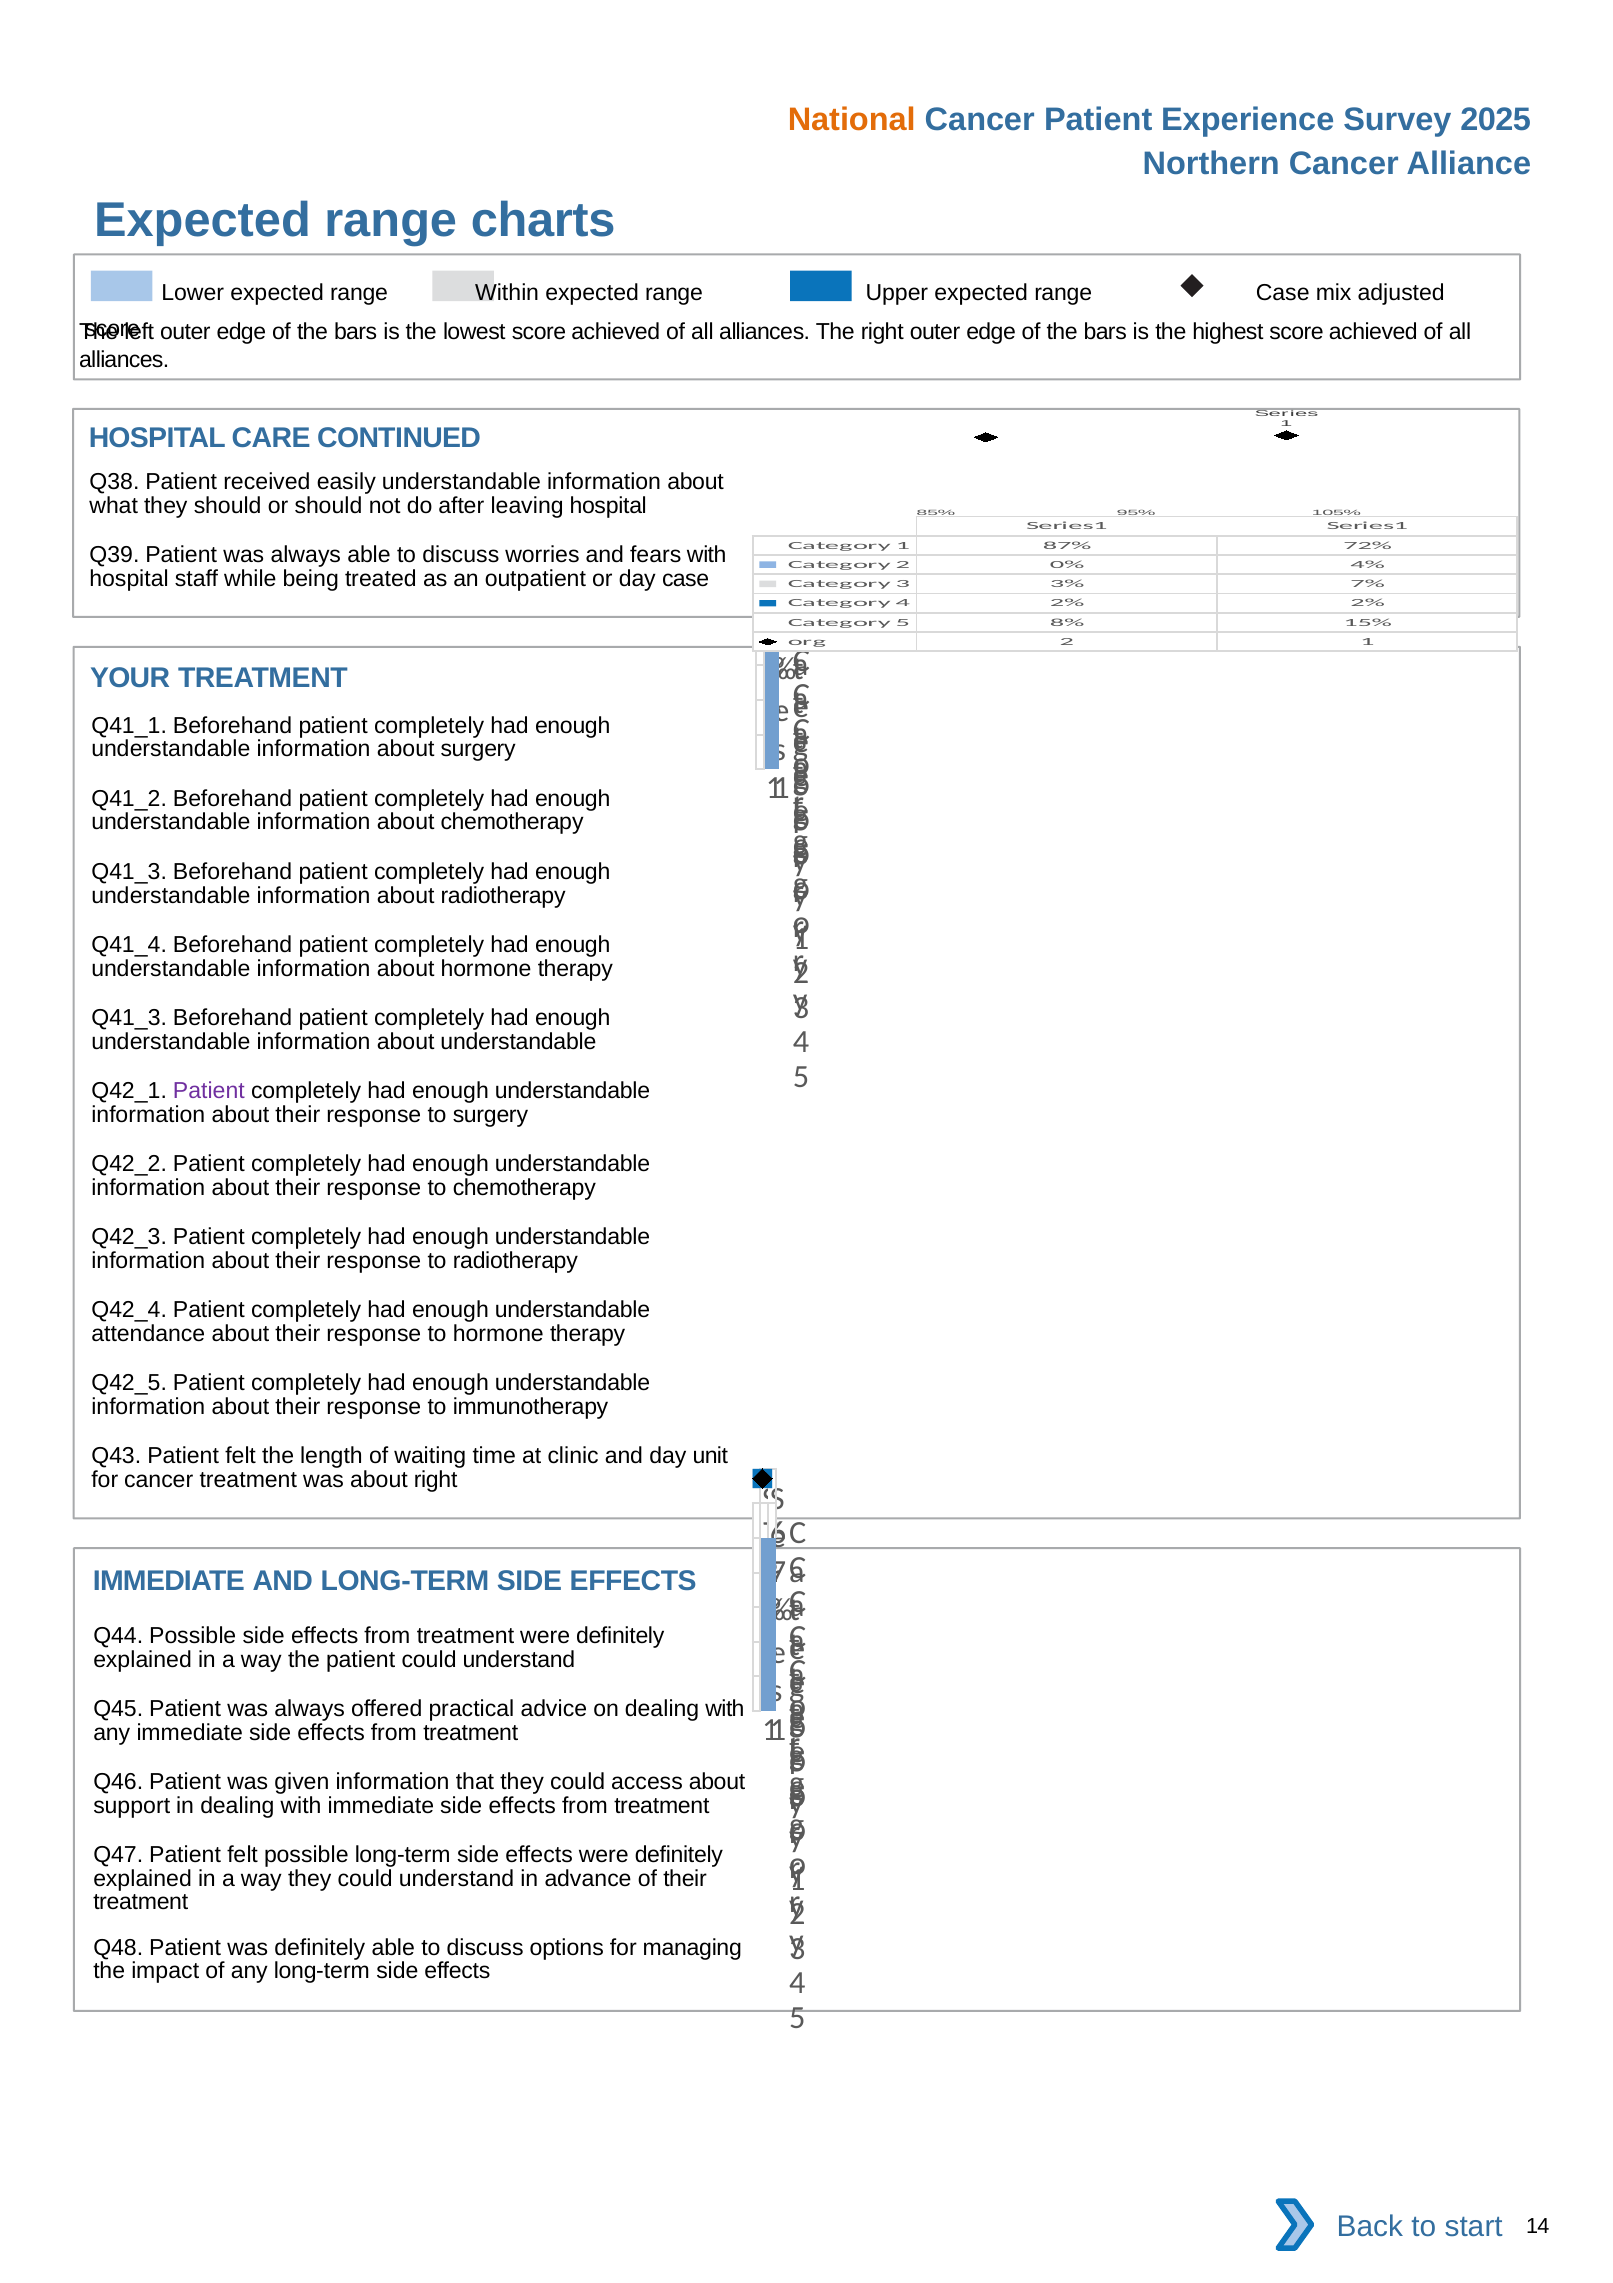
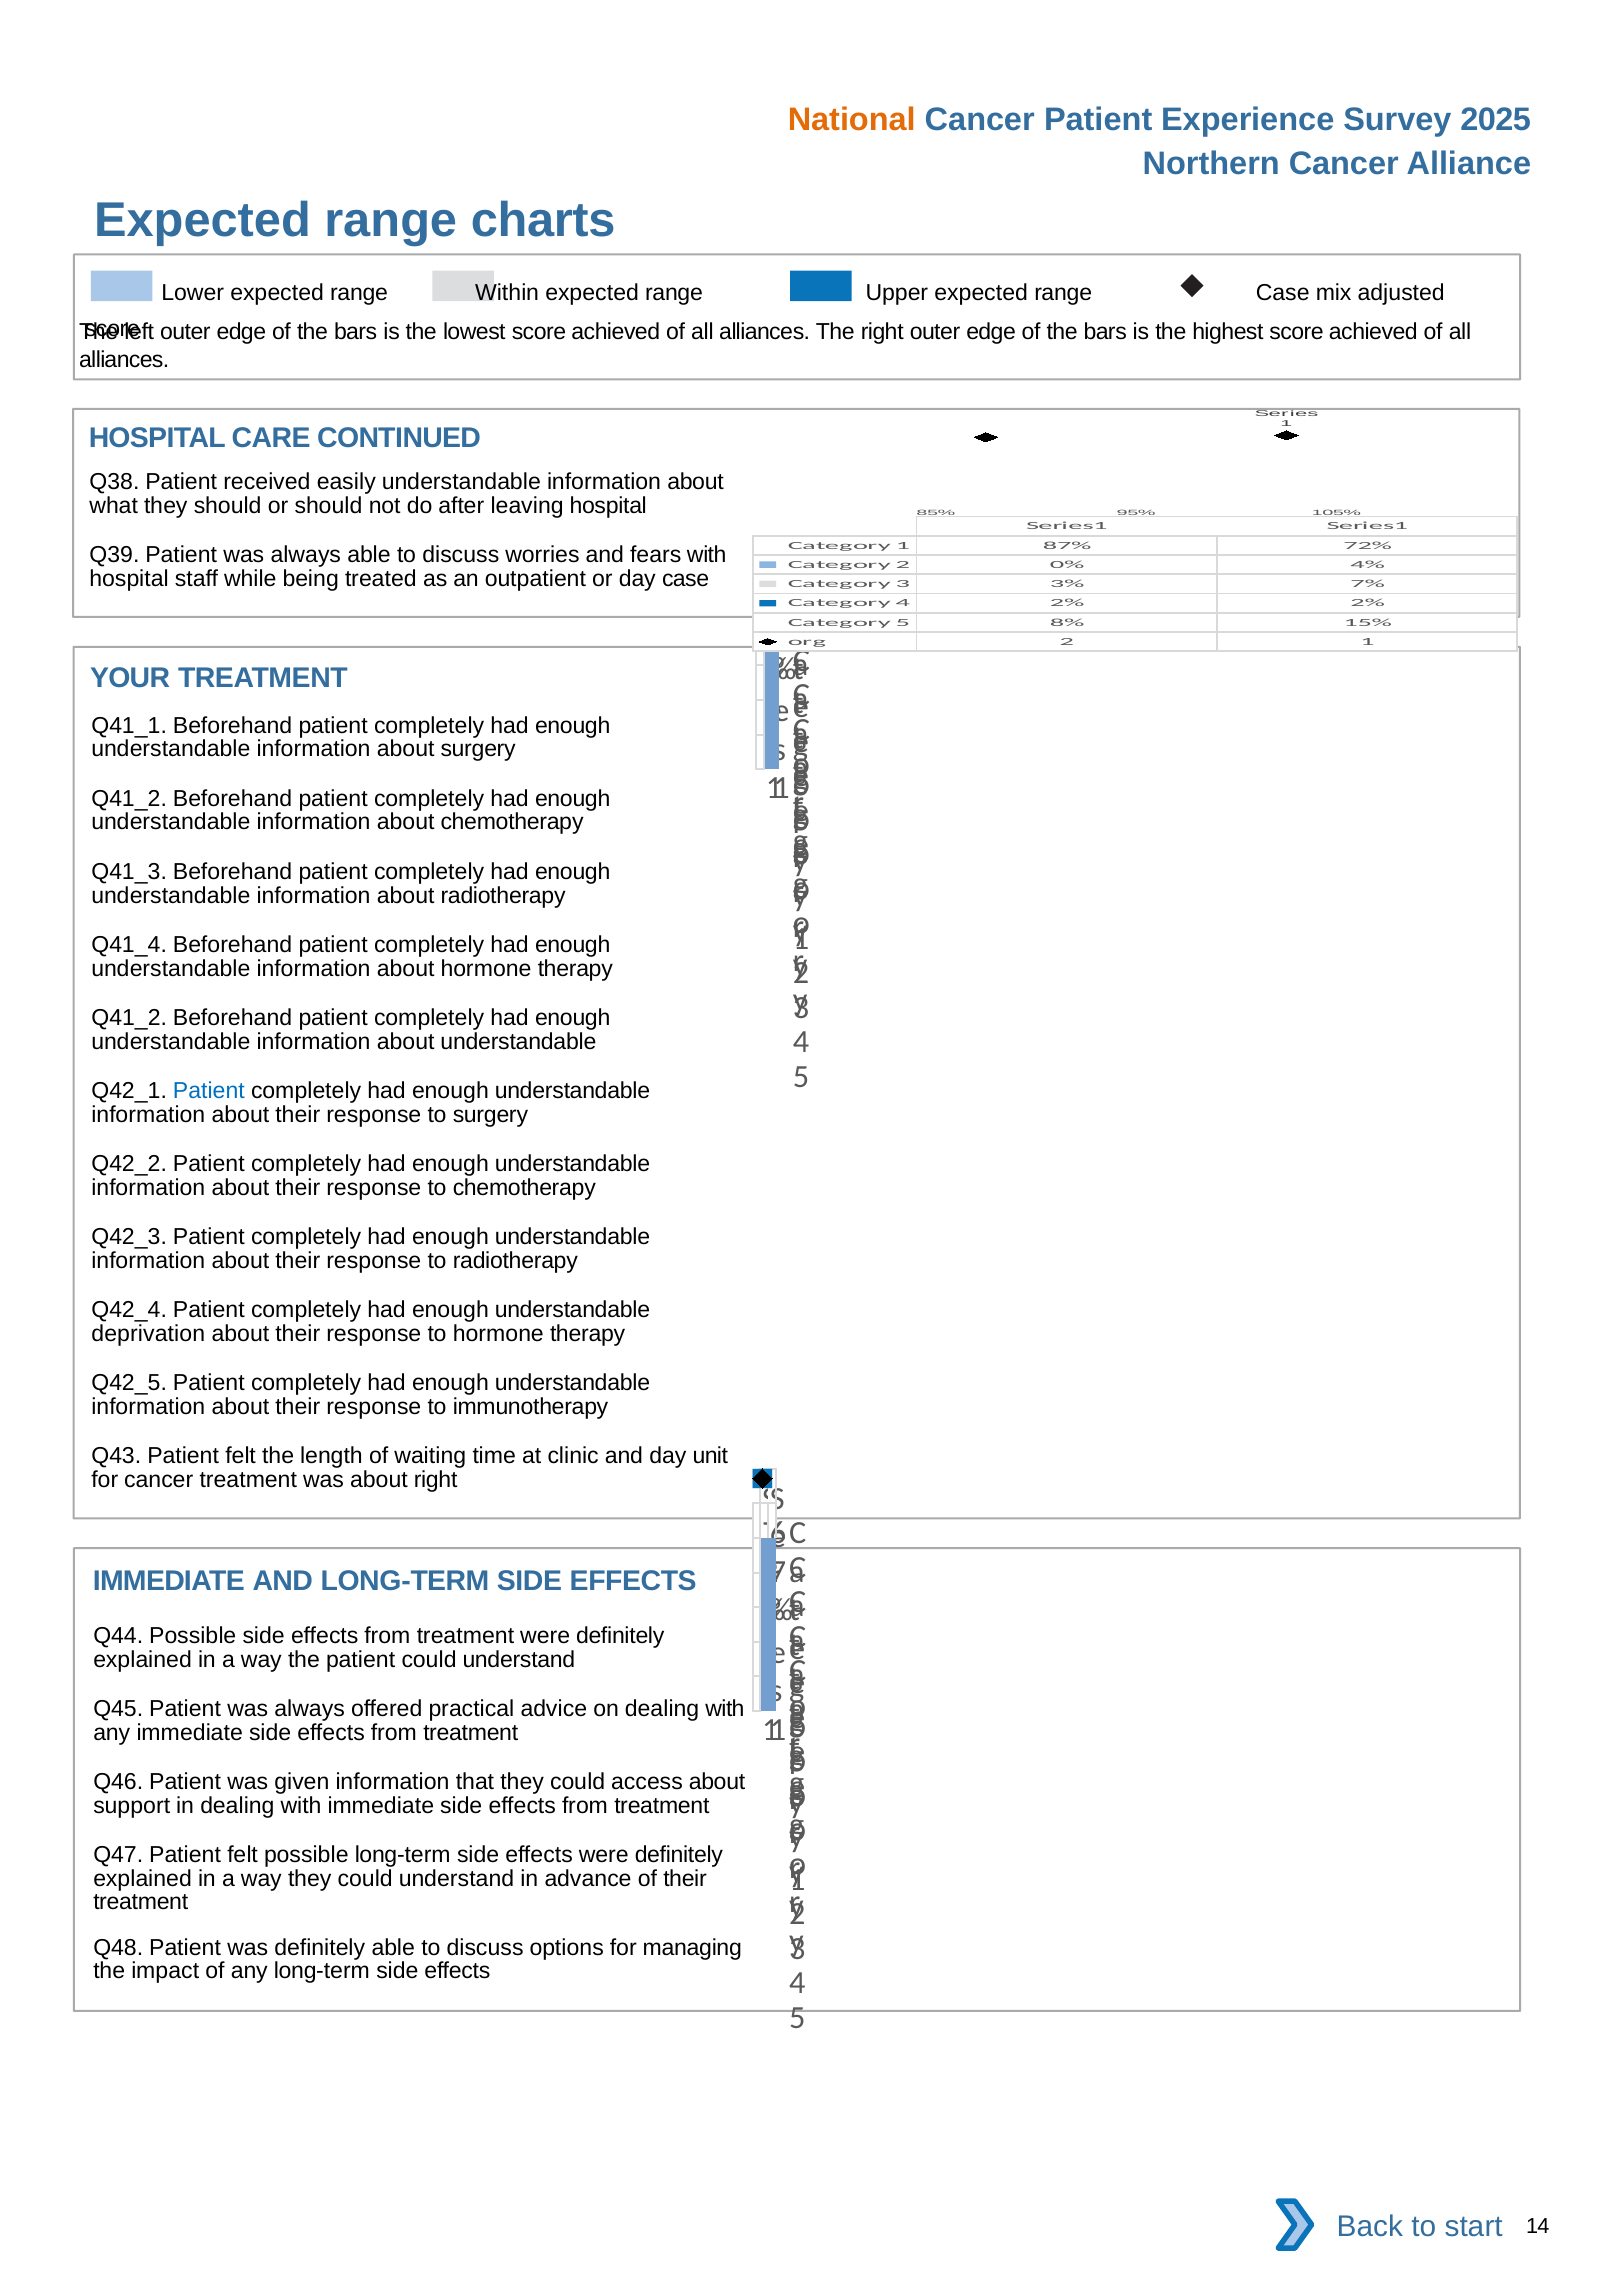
Q41_3 at (129, 1018): Q41_3 -> Q41_2
Patient at (209, 1091) colour: purple -> blue
attendance: attendance -> deprivation
